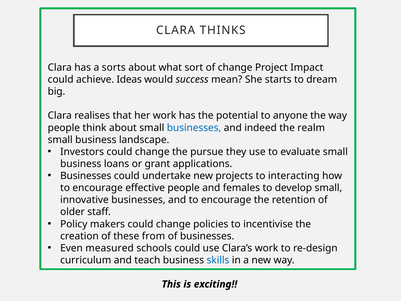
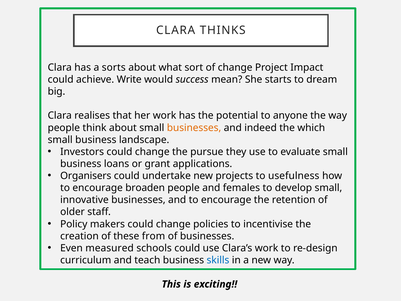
Ideas: Ideas -> Write
businesses at (194, 128) colour: blue -> orange
realm: realm -> which
Businesses at (86, 176): Businesses -> Organisers
interacting: interacting -> usefulness
effective: effective -> broaden
